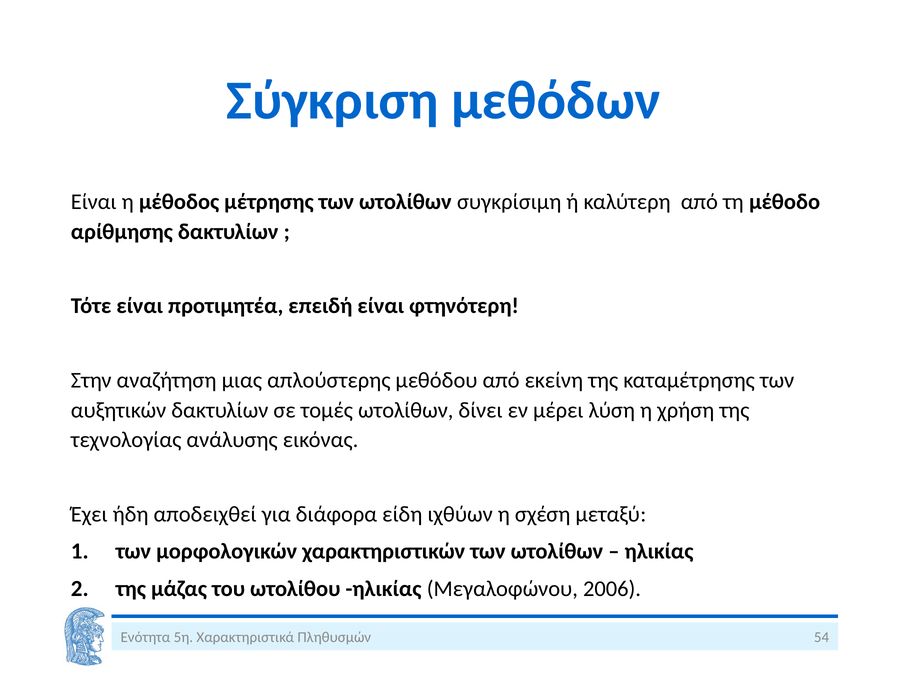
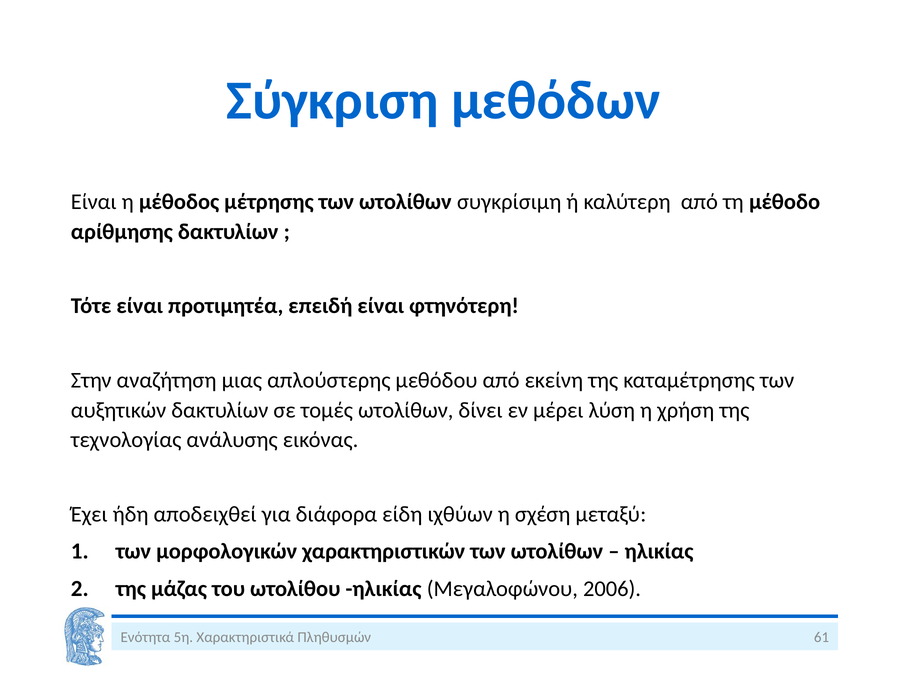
54: 54 -> 61
